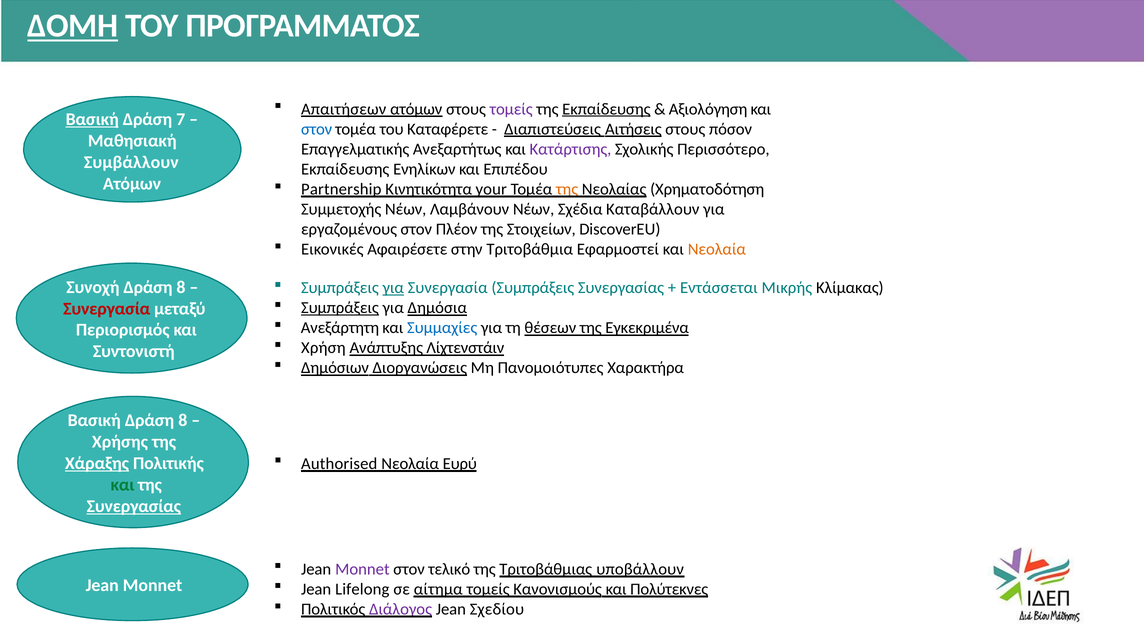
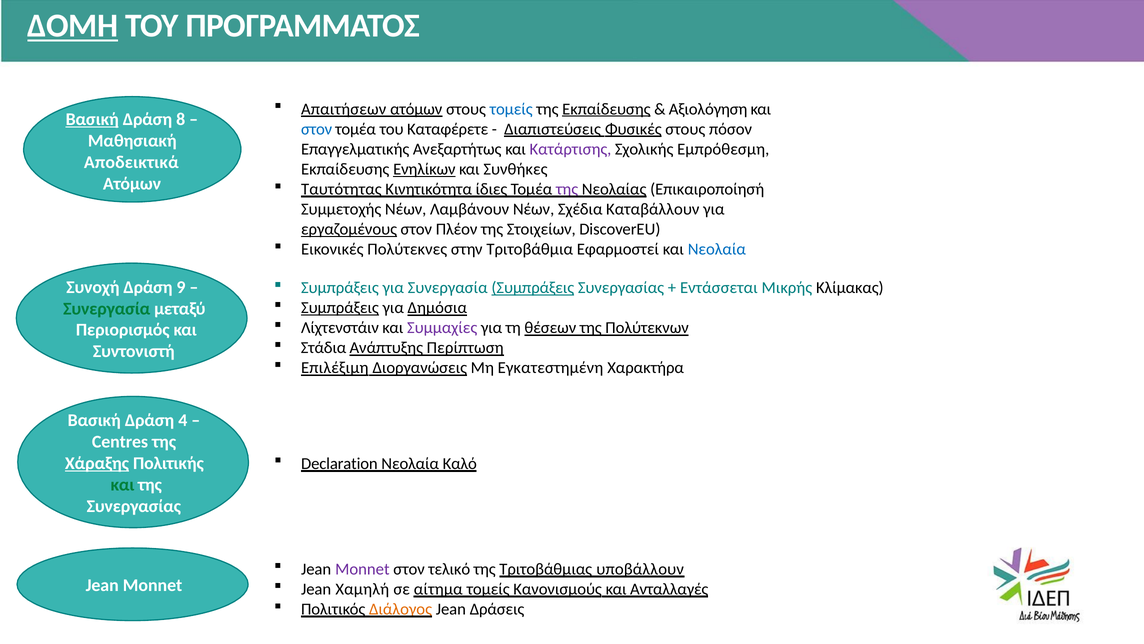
τομείς at (511, 109) colour: purple -> blue
7: 7 -> 8
Αιτήσεις: Αιτήσεις -> Φυσικές
Περισσότερο: Περισσότερο -> Εμπρόθεσμη
Συμβάλλουν: Συμβάλλουν -> Αποδεικτικά
Ενηλίκων underline: none -> present
Επιπέδου: Επιπέδου -> Συνθήκες
Partnership: Partnership -> Ταυτότητας
your: your -> ίδιες
της at (567, 189) colour: orange -> purple
Χρηματοδότηση: Χρηματοδότηση -> Επικαιροποίησή
εργαζομένους underline: none -> present
Αφαιρέσετε: Αφαιρέσετε -> Πολύτεκνες
Νεολαία at (717, 249) colour: orange -> blue
για at (393, 288) underline: present -> none
Συμπράξεις at (533, 288) underline: none -> present
8 at (181, 287): 8 -> 9
Συνεργασία at (107, 308) colour: red -> green
Ανεξάρτητη: Ανεξάρτητη -> Λίχτενστάιν
Συμμαχίες colour: blue -> purple
Εγκεκριμένα: Εγκεκριμένα -> Πολύτεκνων
Χρήση: Χρήση -> Στάδια
Λίχτενστάιν: Λίχτενστάιν -> Περίπτωση
Δημόσιων: Δημόσιων -> Επιλέξιμη
Πανομοιότυπες: Πανομοιότυπες -> Εγκατεστημένη
Βασική Δράση 8: 8 -> 4
Χρήσης: Χρήσης -> Centres
Authorised: Authorised -> Declaration
Ευρύ: Ευρύ -> Καλό
Συνεργασίας at (134, 506) underline: present -> none
Lifelong: Lifelong -> Χαμηλή
Πολύτεκνες: Πολύτεκνες -> Ανταλλαγές
Διάλογος colour: purple -> orange
Σχεδίου: Σχεδίου -> Δράσεις
